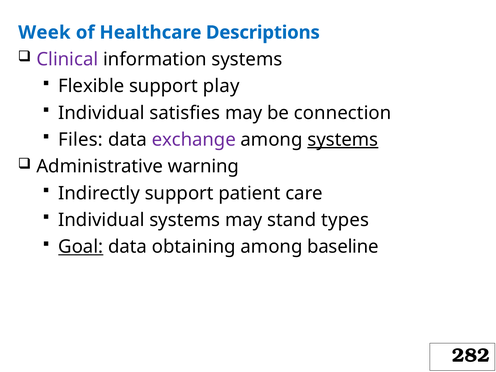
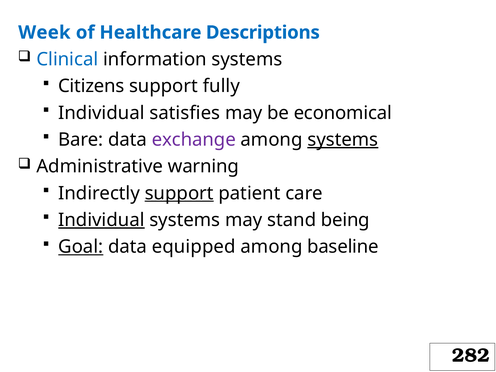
Clinical colour: purple -> blue
Flexible: Flexible -> Citizens
play: play -> fully
connection: connection -> economical
Files: Files -> Bare
support at (179, 193) underline: none -> present
Individual at (101, 220) underline: none -> present
types: types -> being
obtaining: obtaining -> equipped
